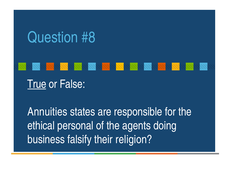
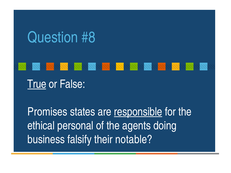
Annuities: Annuities -> Promises
responsible underline: none -> present
religion: religion -> notable
